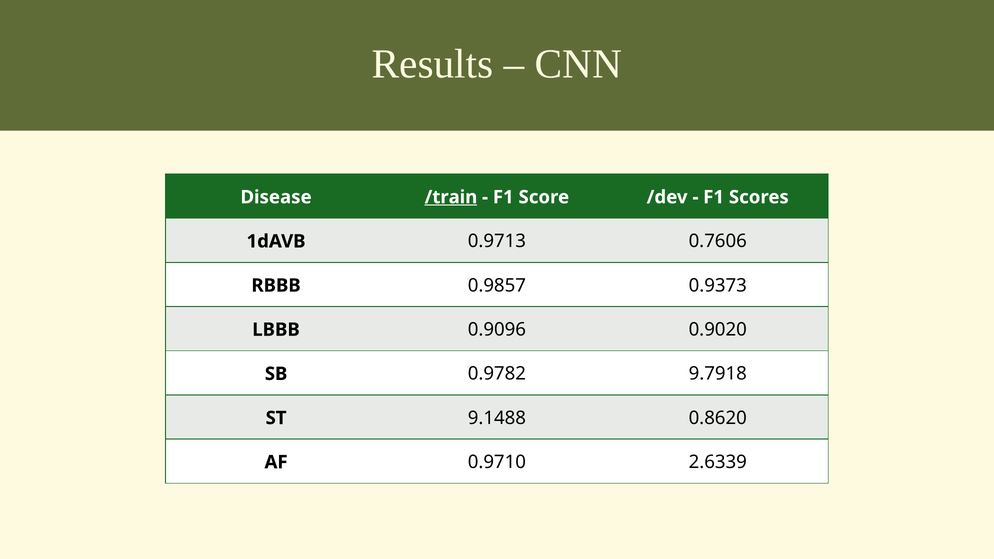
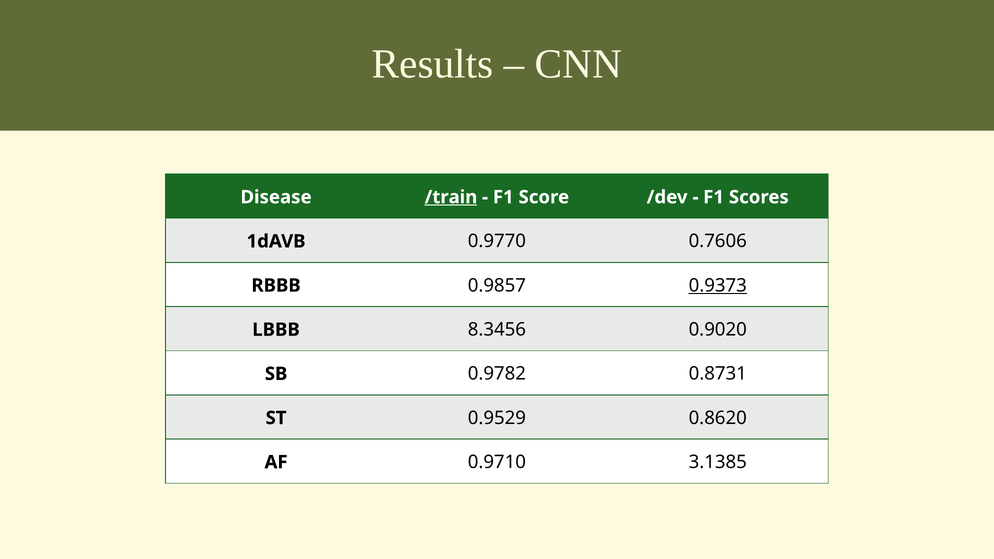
0.9713: 0.9713 -> 0.9770
0.9373 underline: none -> present
0.9096: 0.9096 -> 8.3456
9.7918: 9.7918 -> 0.8731
9.1488: 9.1488 -> 0.9529
2.6339: 2.6339 -> 3.1385
